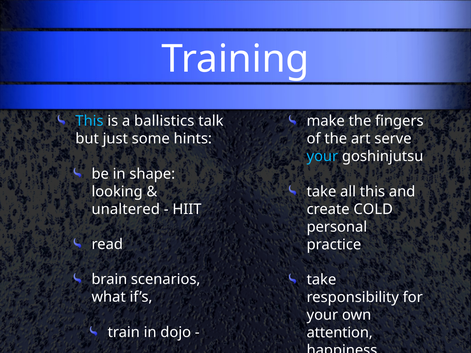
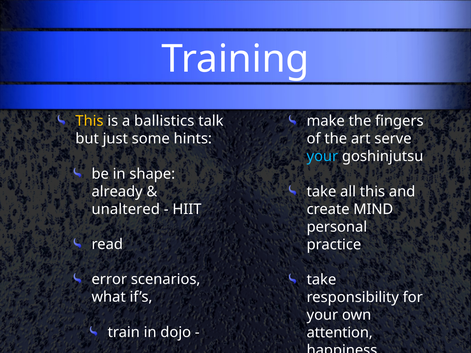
This at (89, 121) colour: light blue -> yellow
looking: looking -> already
COLD: COLD -> MIND
brain: brain -> error
